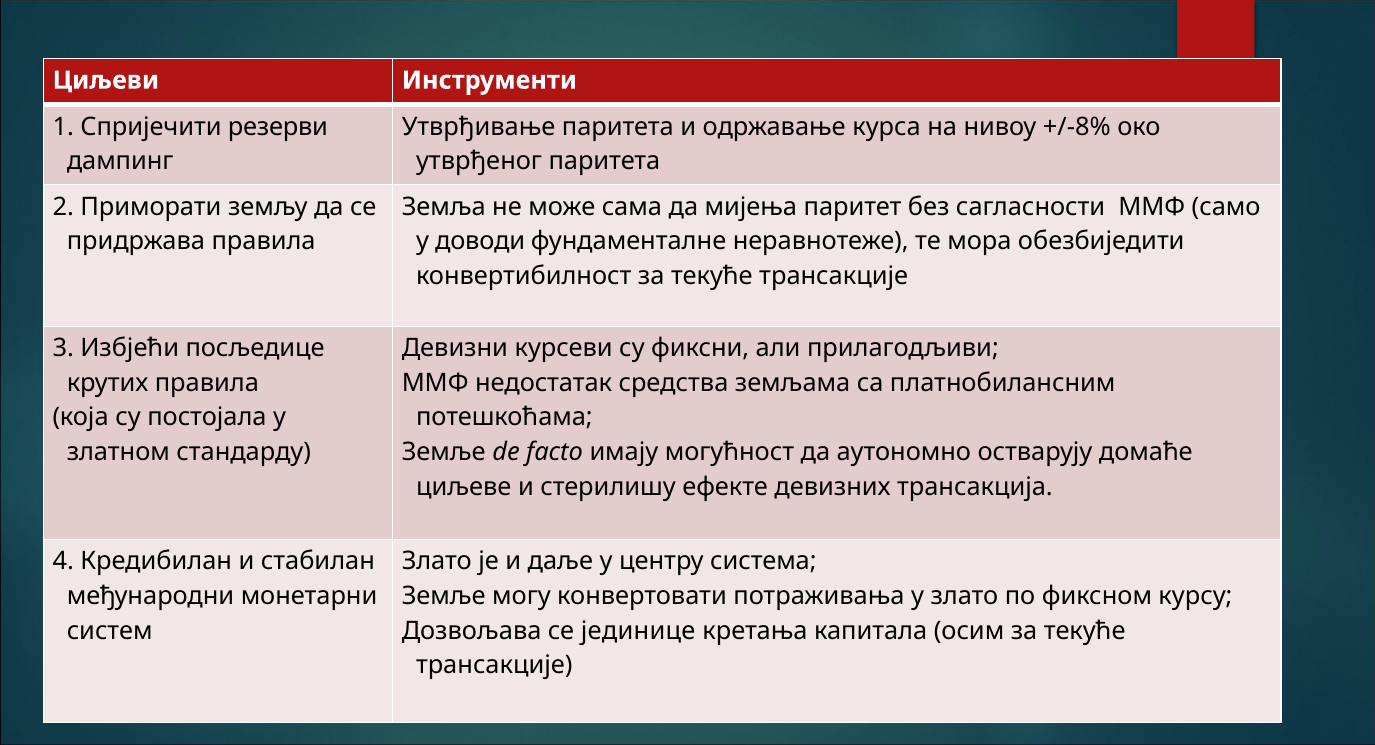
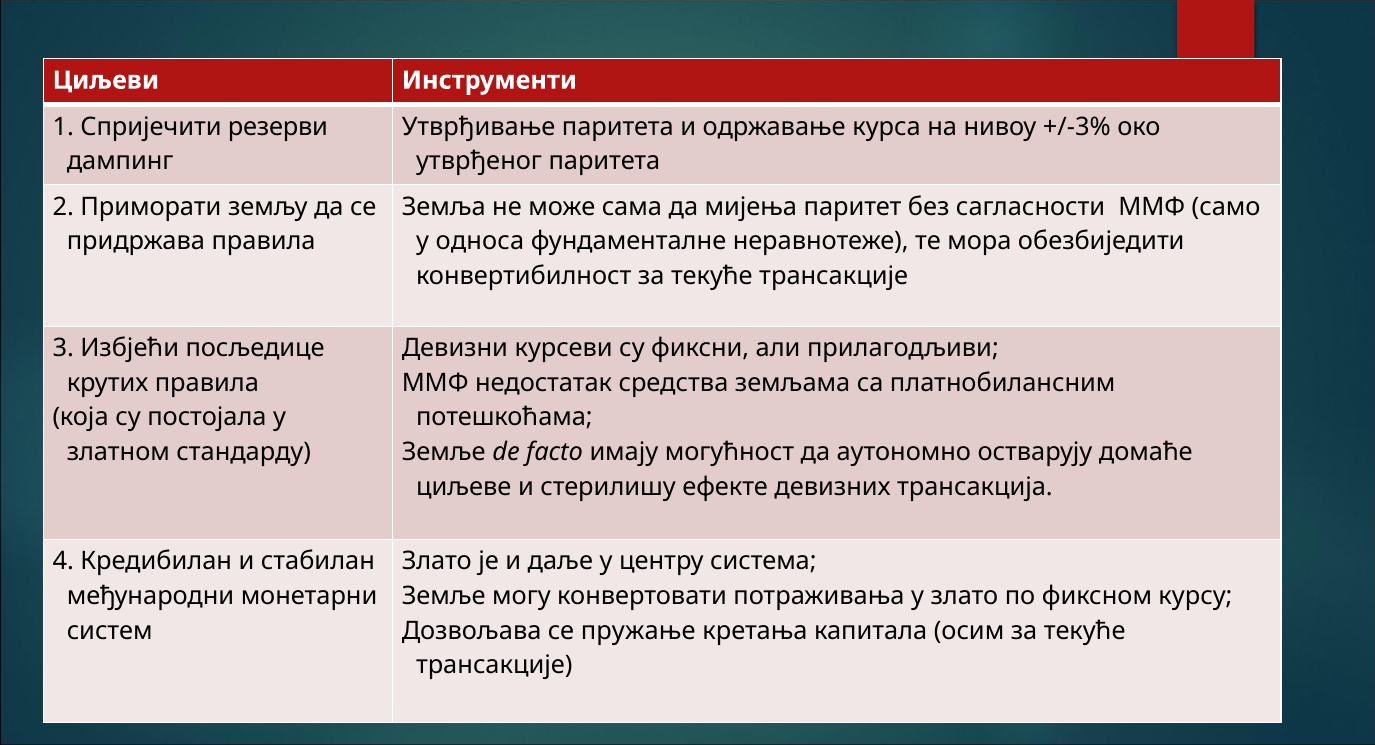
+/-8%: +/-8% -> +/-3%
доводи: доводи -> односа
јединице: јединице -> пружање
